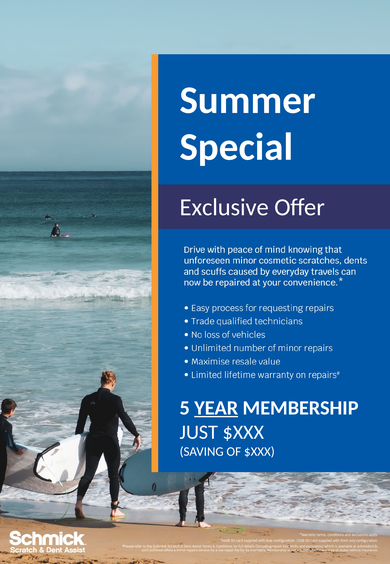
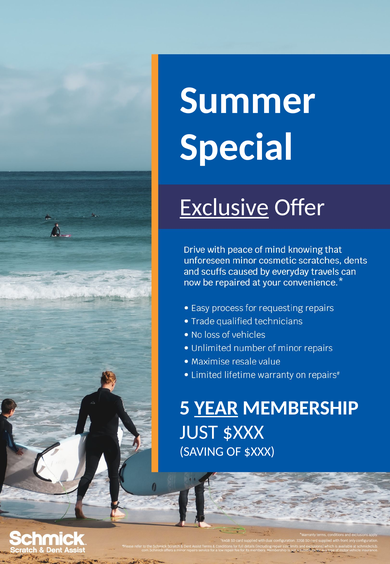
Exclusive underline: none -> present
